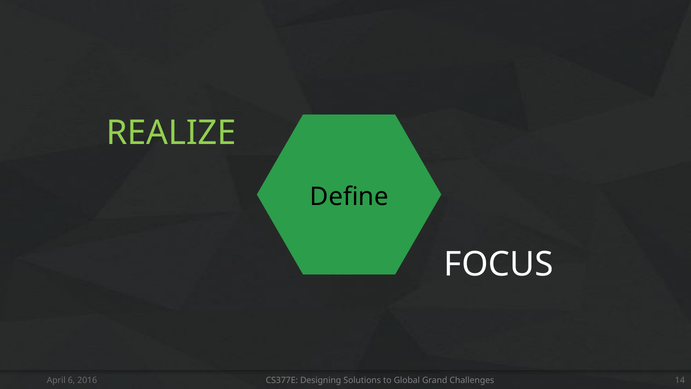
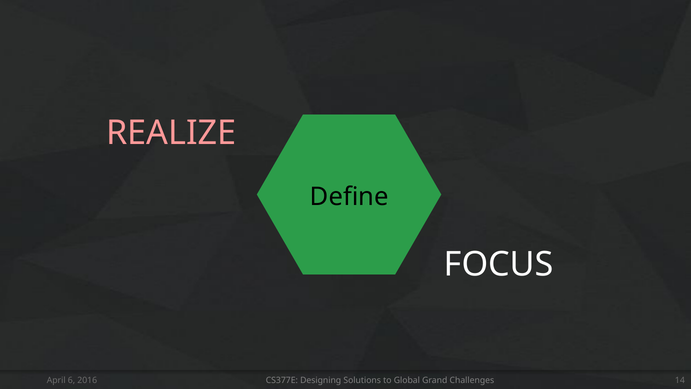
REALIZE colour: light green -> pink
